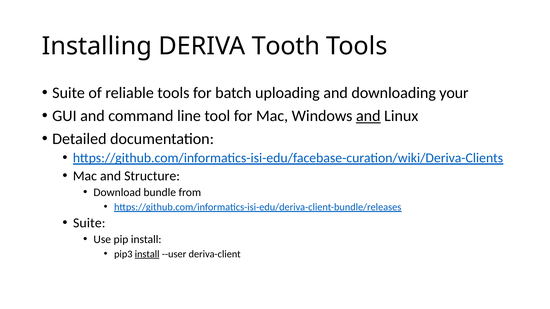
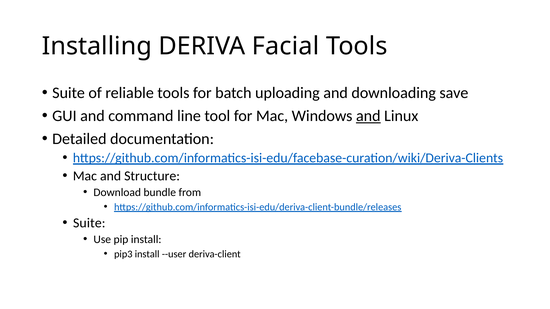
Tooth: Tooth -> Facial
your: your -> save
install at (147, 254) underline: present -> none
